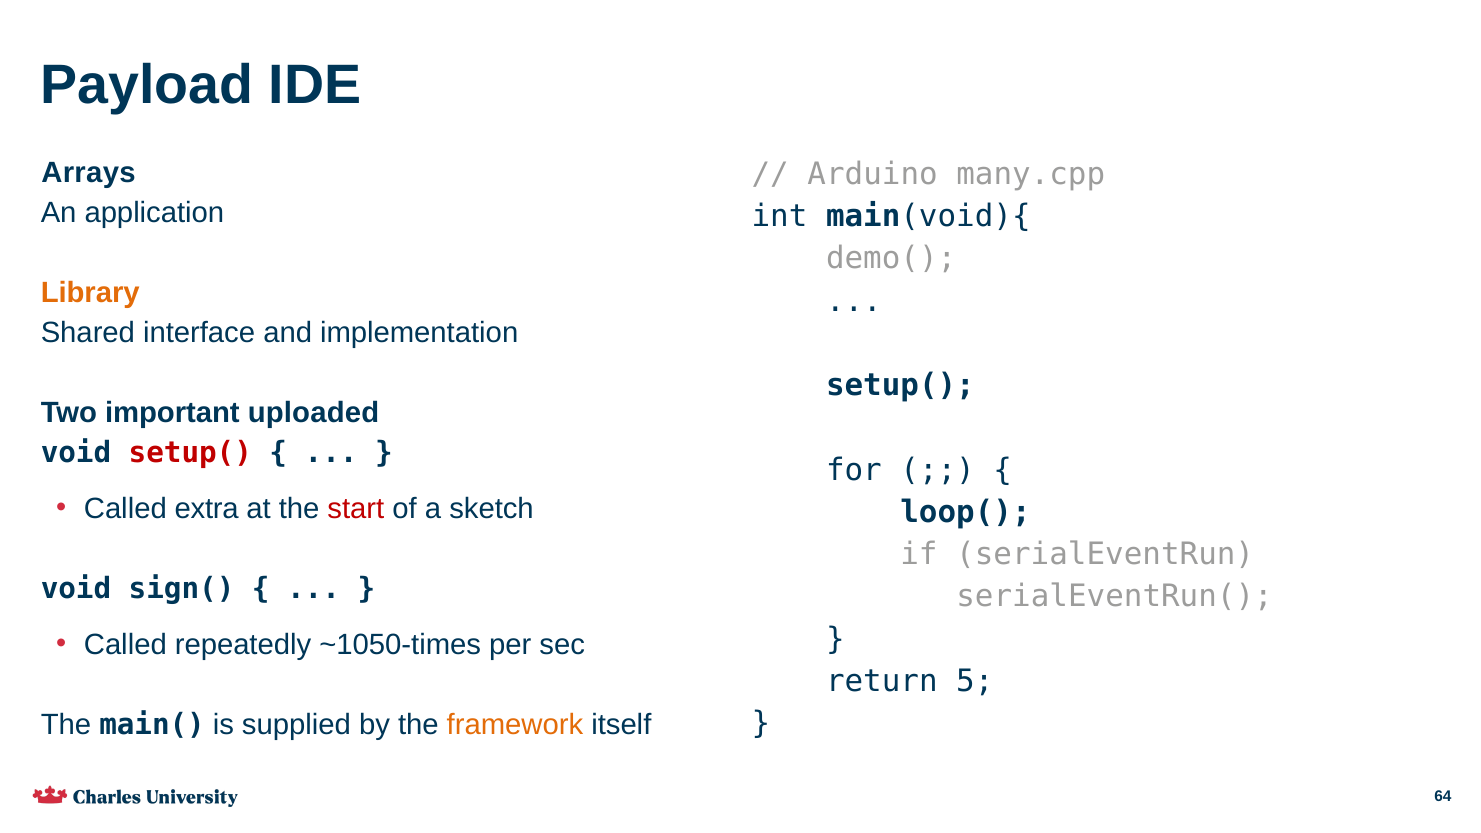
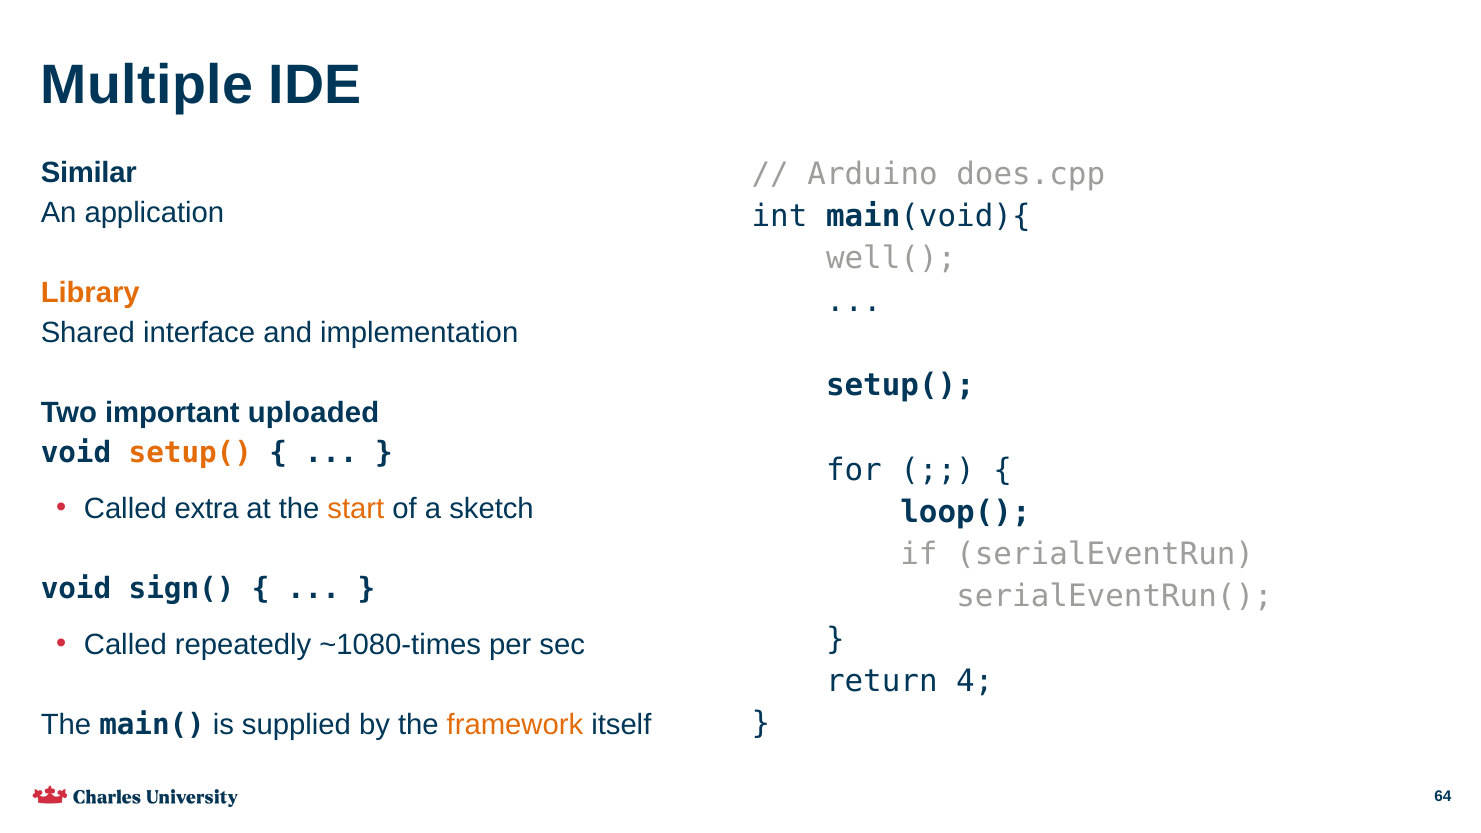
Payload: Payload -> Multiple
Arrays: Arrays -> Similar
many.cpp: many.cpp -> does.cpp
demo(: demo( -> well(
setup( at (190, 453) colour: red -> orange
start colour: red -> orange
~1050-times: ~1050-times -> ~1080-times
5: 5 -> 4
